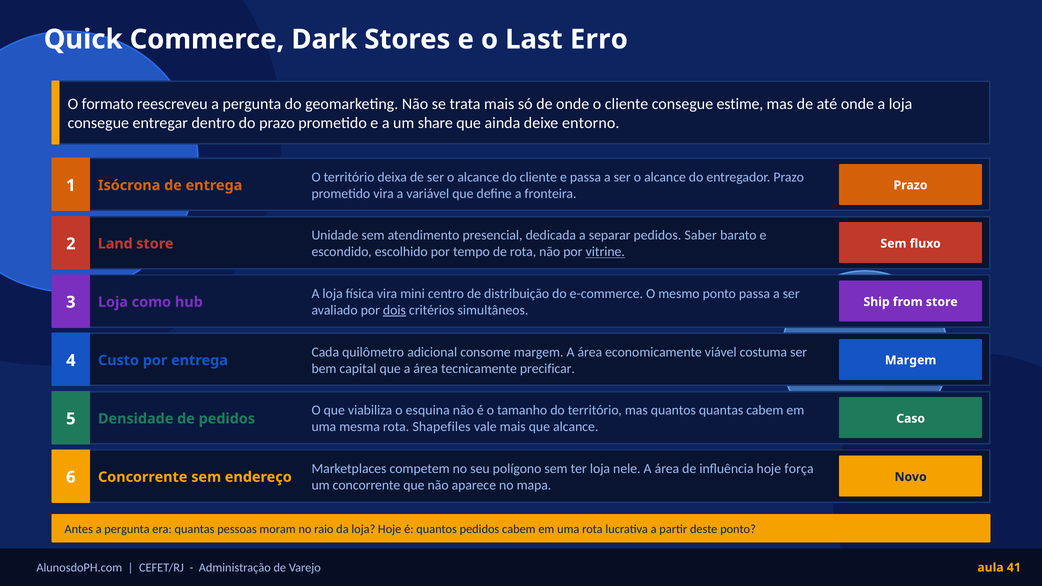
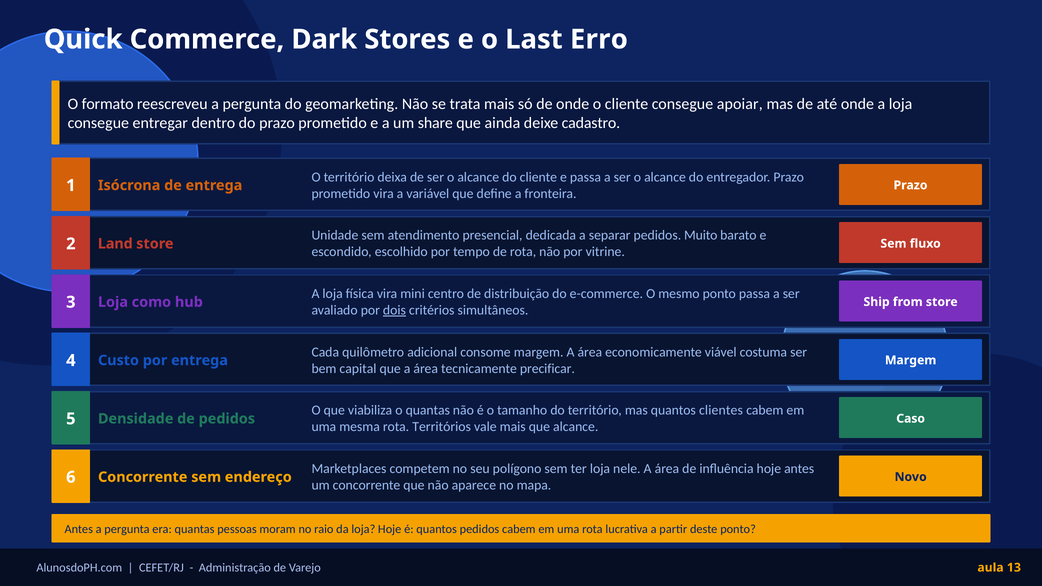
estime: estime -> apoiar
entorno: entorno -> cadastro
Saber: Saber -> Muito
vitrine underline: present -> none
o esquina: esquina -> quantas
quantos quantas: quantas -> clientes
Shapefiles: Shapefiles -> Territórios
hoje força: força -> antes
41: 41 -> 13
